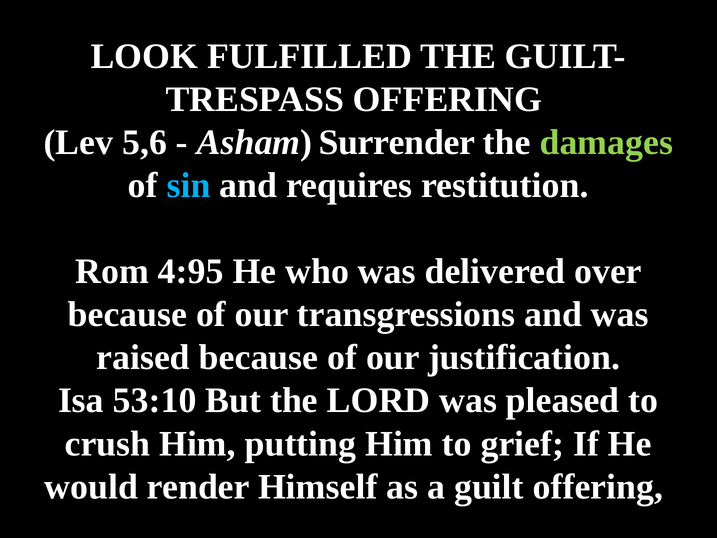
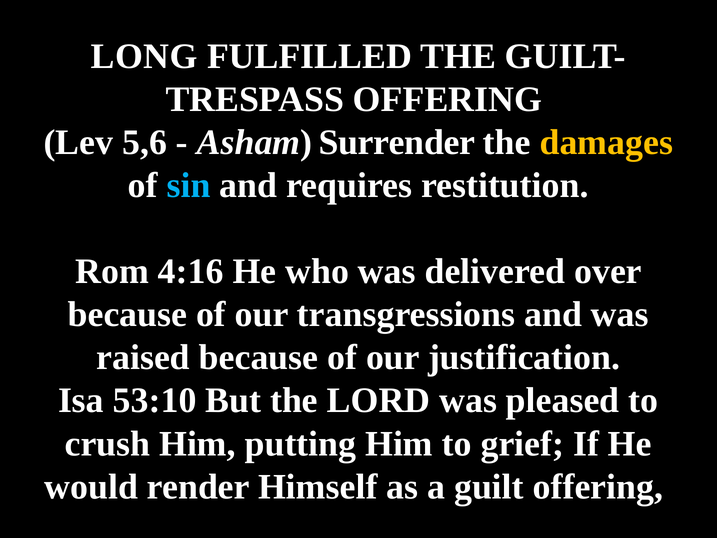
LOOK: LOOK -> LONG
damages colour: light green -> yellow
4:95: 4:95 -> 4:16
